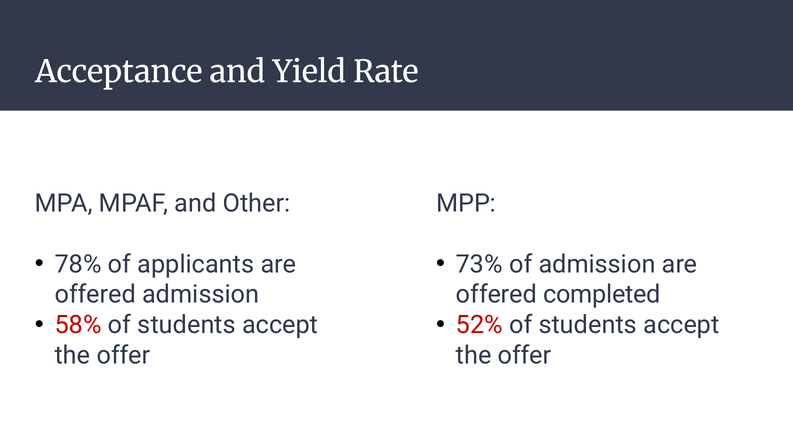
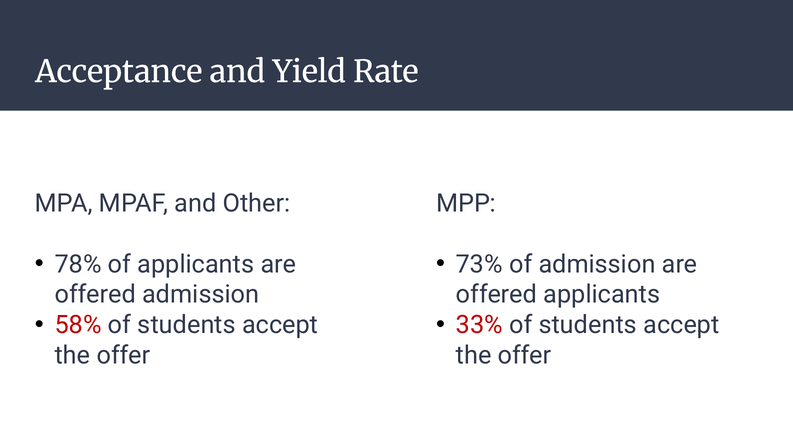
offered completed: completed -> applicants
52%: 52% -> 33%
